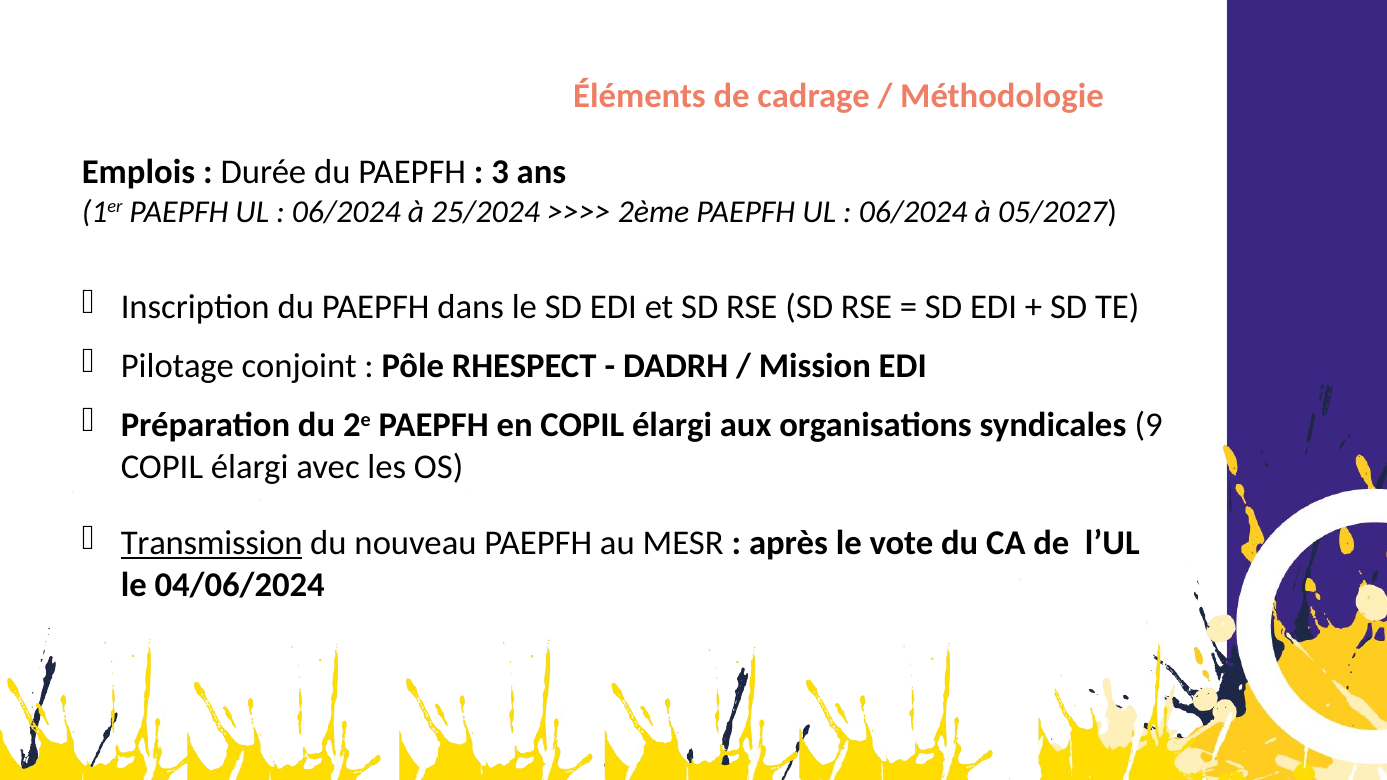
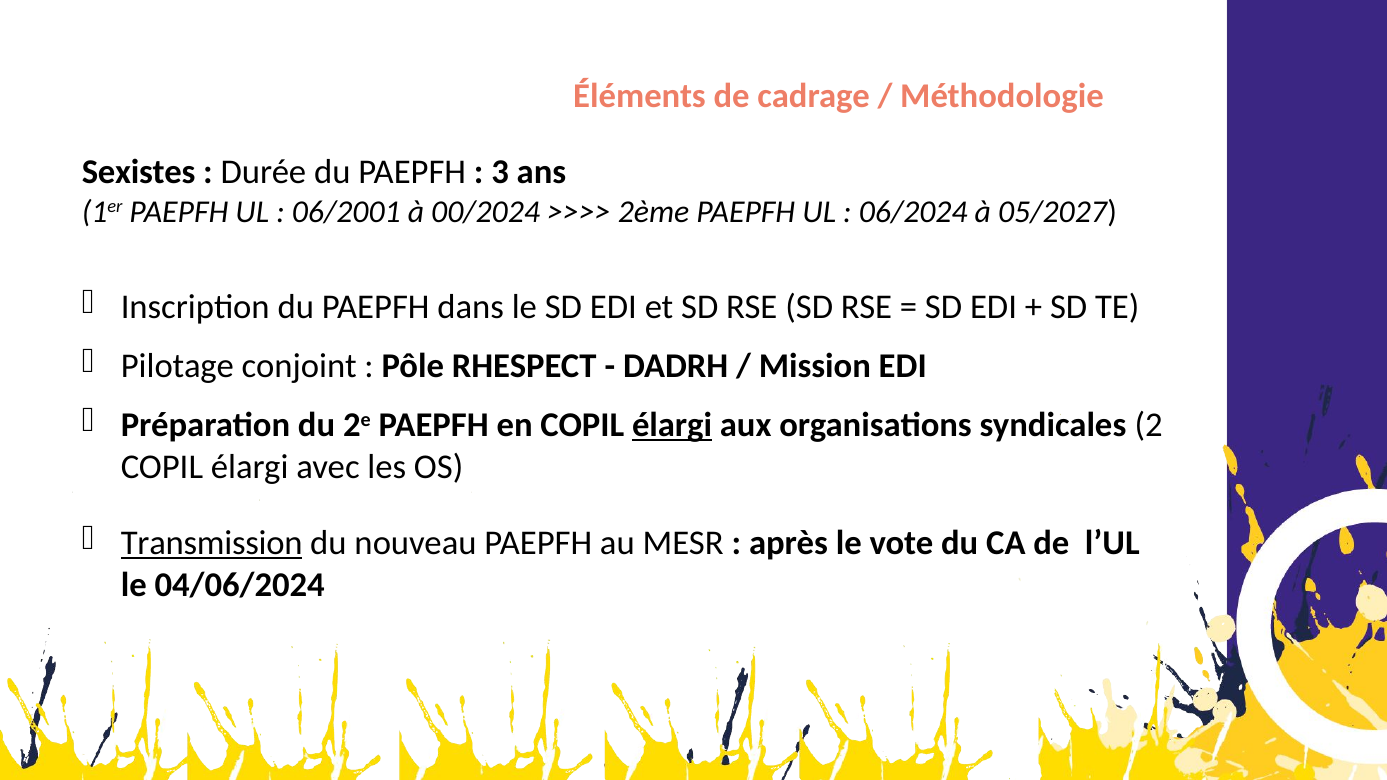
Emplois: Emplois -> Sexistes
06/2024 at (346, 212): 06/2024 -> 06/2001
25/2024: 25/2024 -> 00/2024
élargi at (672, 425) underline: none -> present
9: 9 -> 2
